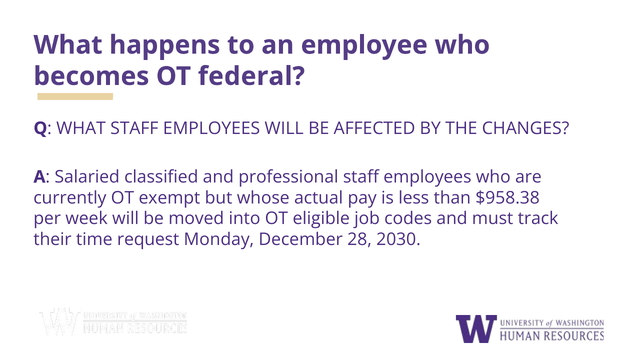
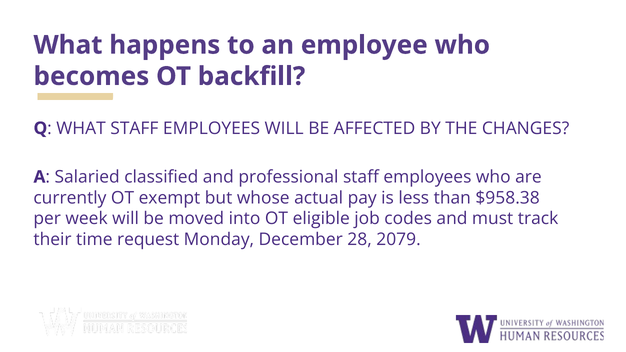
federal: federal -> backfill
2030: 2030 -> 2079
